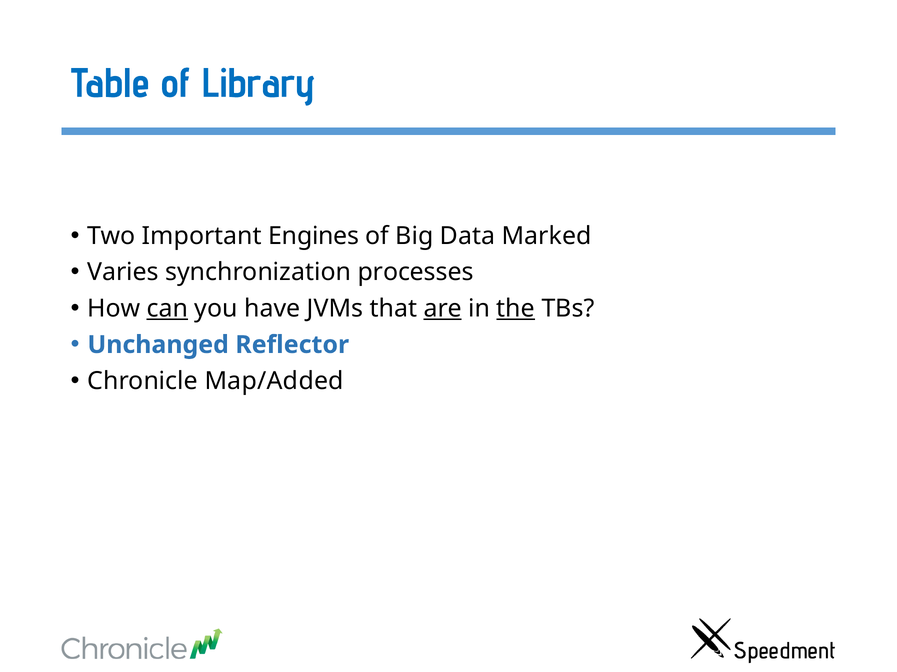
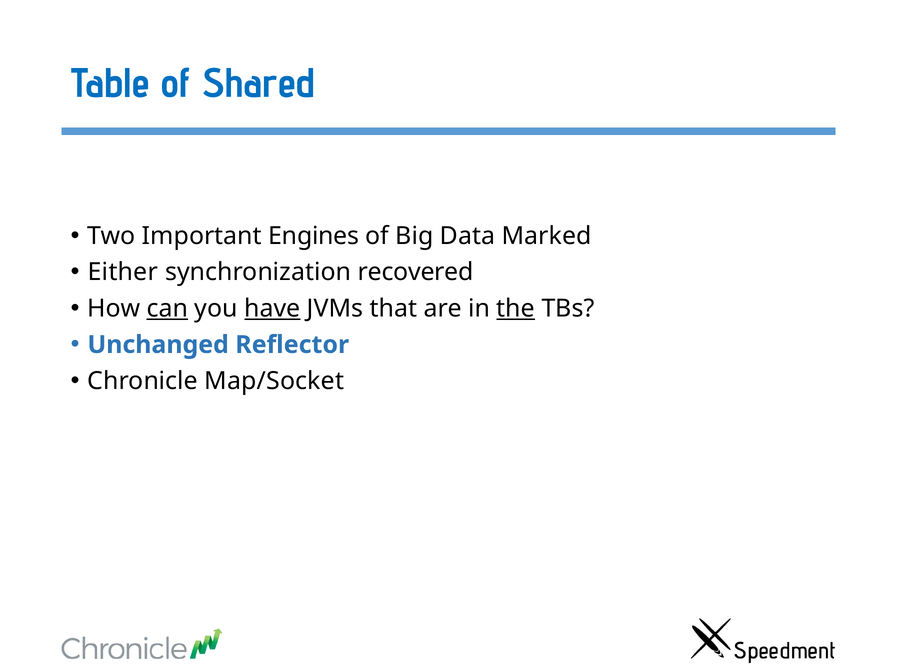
Library: Library -> Shared
Varies: Varies -> Either
processes: processes -> recovered
have underline: none -> present
are underline: present -> none
Map/Added: Map/Added -> Map/Socket
